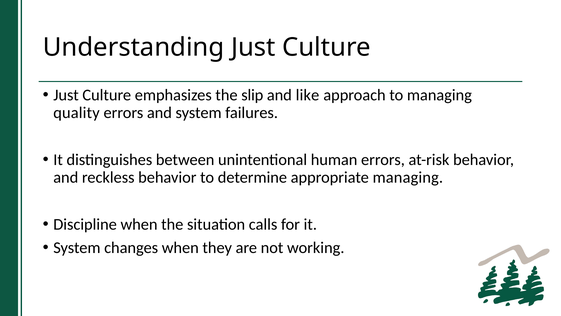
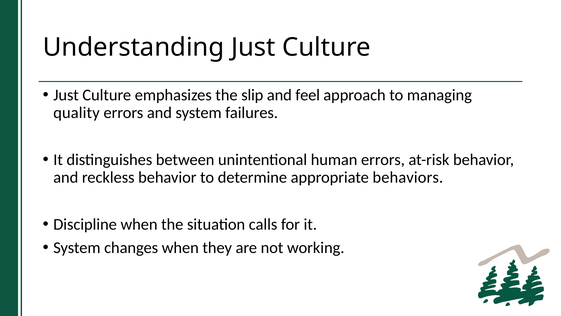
like: like -> feel
appropriate managing: managing -> behaviors
